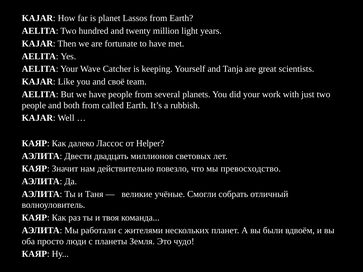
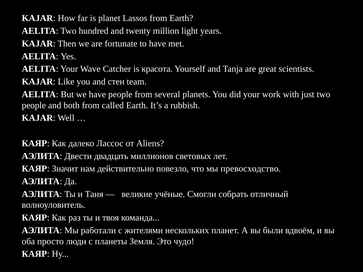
keeping: keeping -> красота
своё: своё -> стен
Helper: Helper -> Aliens
